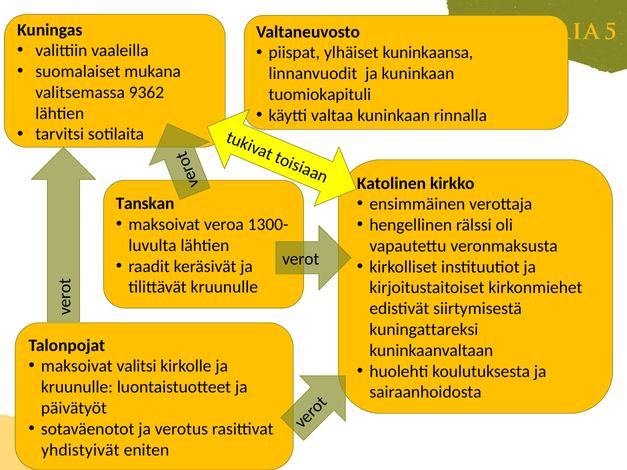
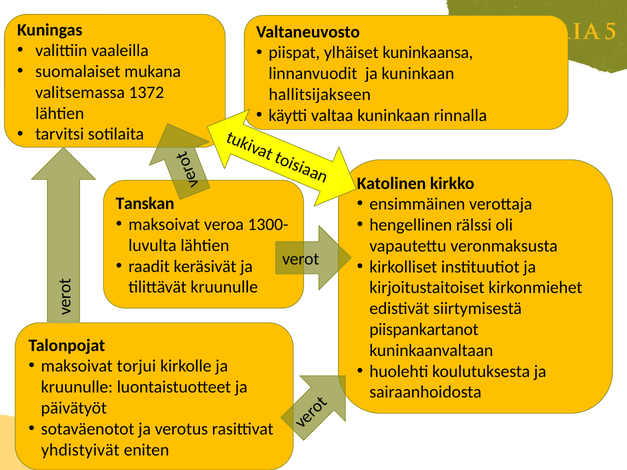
9362: 9362 -> 1372
tuomiokapituli: tuomiokapituli -> hallitsijakseen
kuningattareksi: kuningattareksi -> piispankartanot
valitsi: valitsi -> torjui
